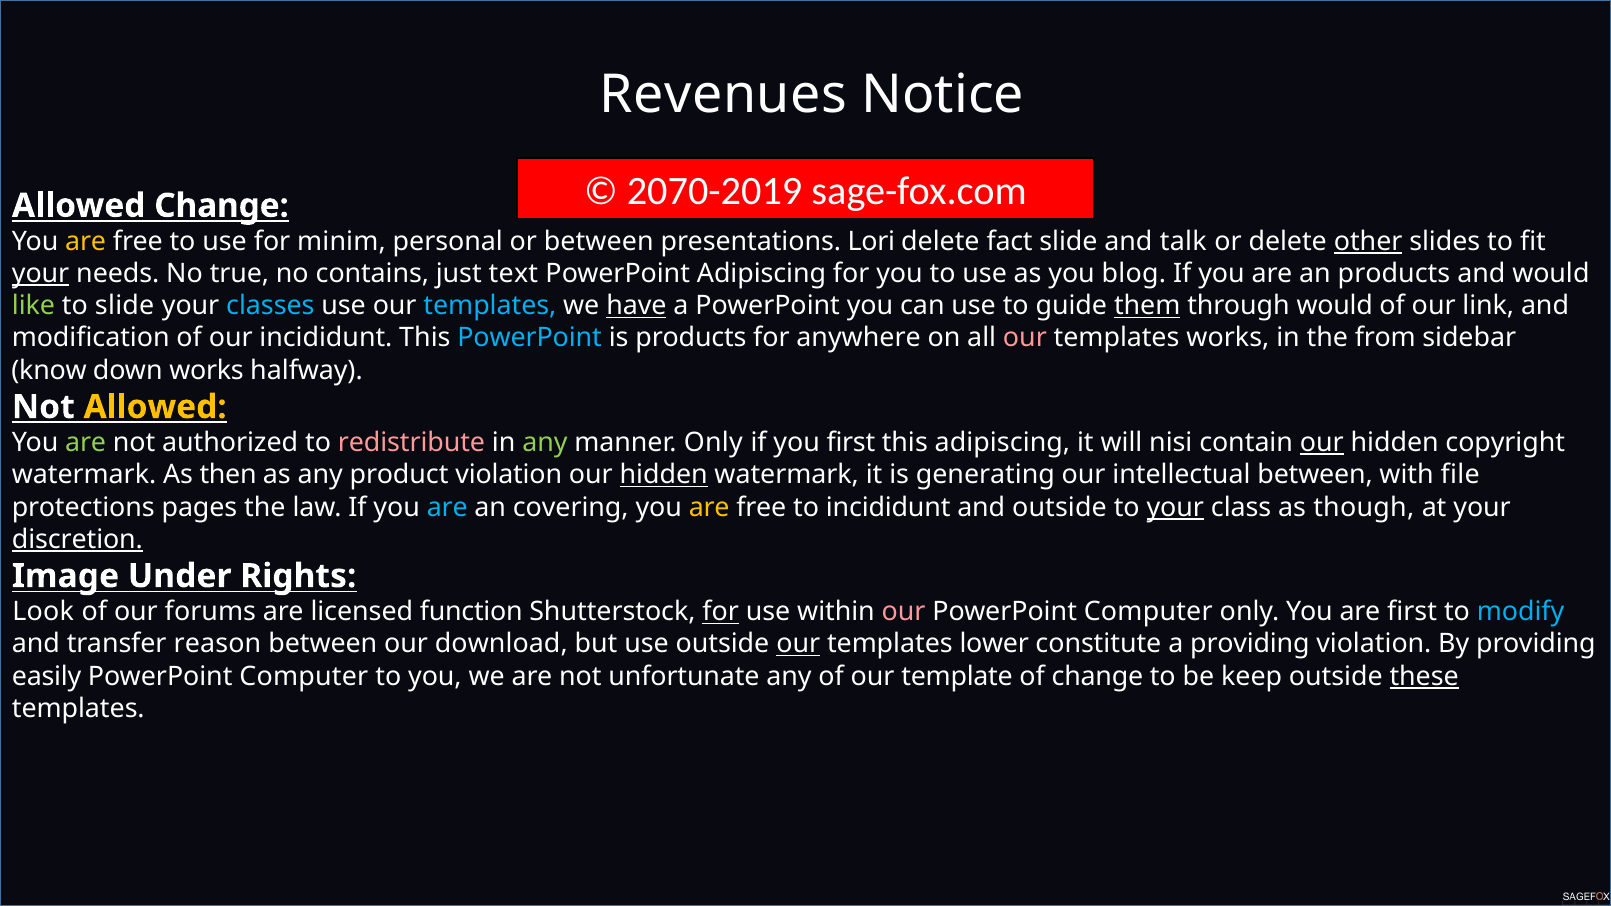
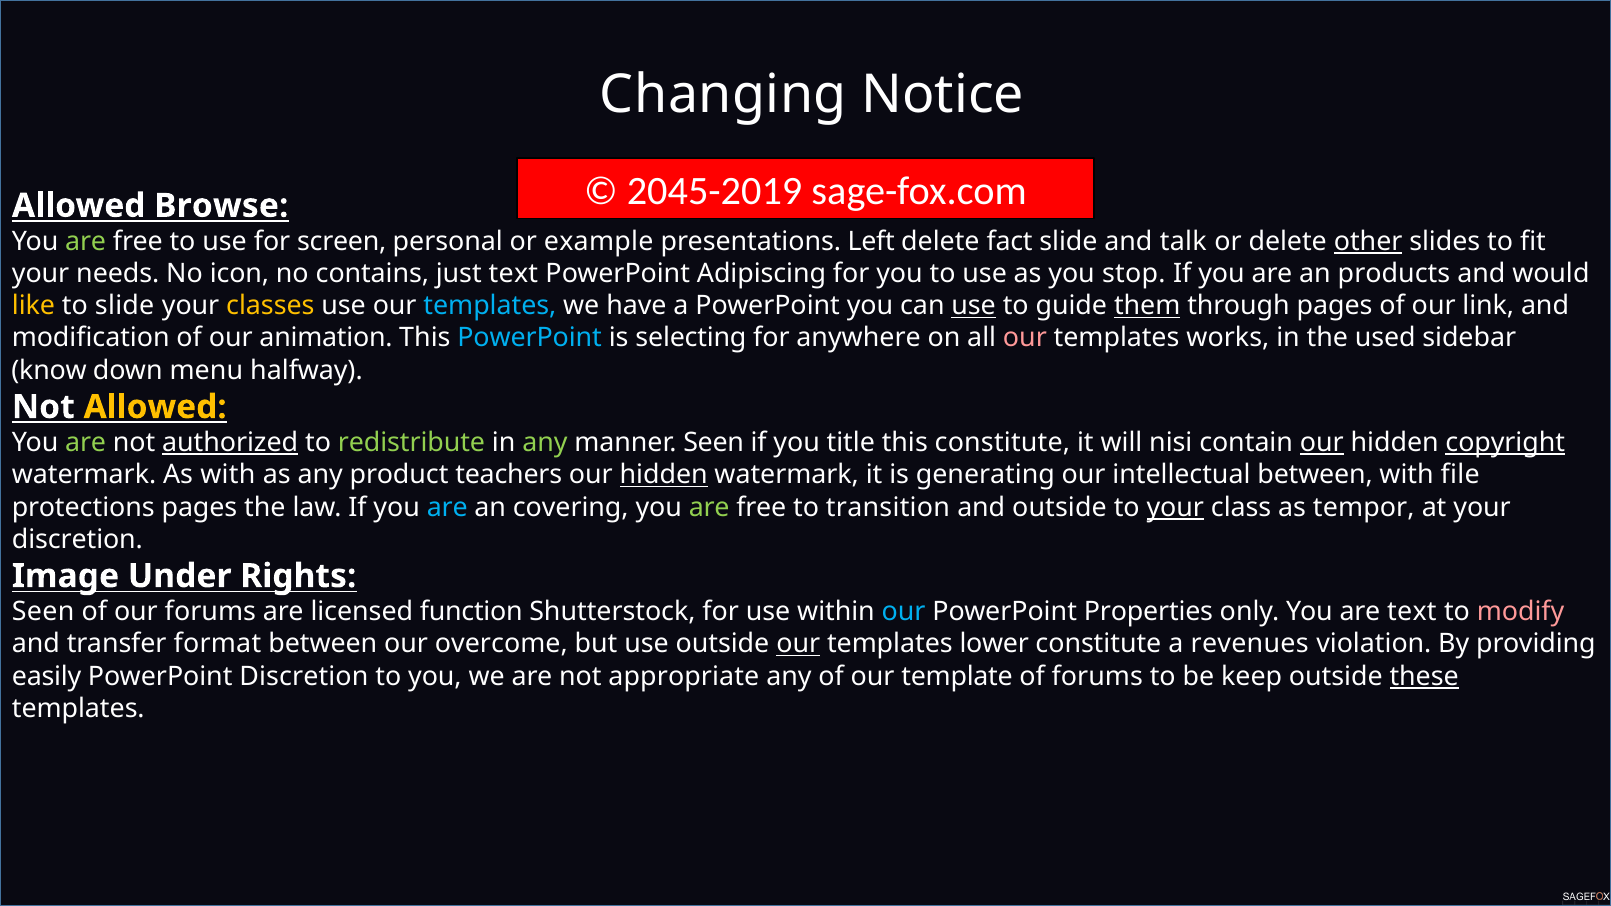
Revenues: Revenues -> Changing
2070-2019: 2070-2019 -> 2045-2019
Allowed Change: Change -> Browse
are at (86, 242) colour: yellow -> light green
minim: minim -> screen
or between: between -> example
Lori: Lori -> Left
your at (41, 274) underline: present -> none
true: true -> icon
blog: blog -> stop
like colour: light green -> yellow
classes colour: light blue -> yellow
have underline: present -> none
use at (974, 306) underline: none -> present
through would: would -> pages
our incididunt: incididunt -> animation
is products: products -> selecting
from: from -> used
down works: works -> menu
authorized underline: none -> present
redistribute colour: pink -> light green
manner Only: Only -> Seen
you first: first -> title
this adipiscing: adipiscing -> constitute
copyright underline: none -> present
As then: then -> with
product violation: violation -> teachers
are at (709, 507) colour: yellow -> light green
to incididunt: incididunt -> transition
though: though -> tempor
discretion at (77, 539) underline: present -> none
Look at (43, 612): Look -> Seen
for at (721, 612) underline: present -> none
our at (904, 612) colour: pink -> light blue
Computer at (1148, 612): Computer -> Properties
are first: first -> text
modify colour: light blue -> pink
reason: reason -> format
download: download -> overcome
a providing: providing -> revenues
Computer at (304, 676): Computer -> Discretion
unfortunate: unfortunate -> appropriate
of change: change -> forums
